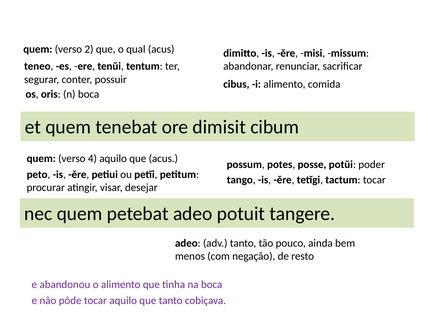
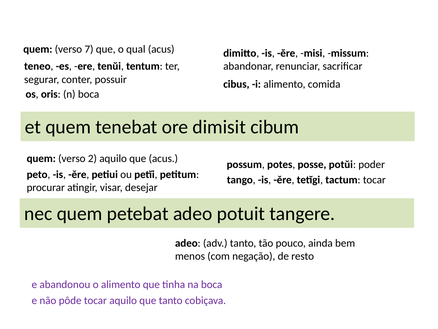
2: 2 -> 7
4: 4 -> 2
